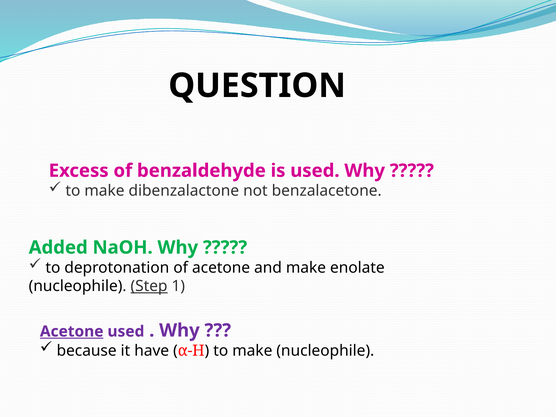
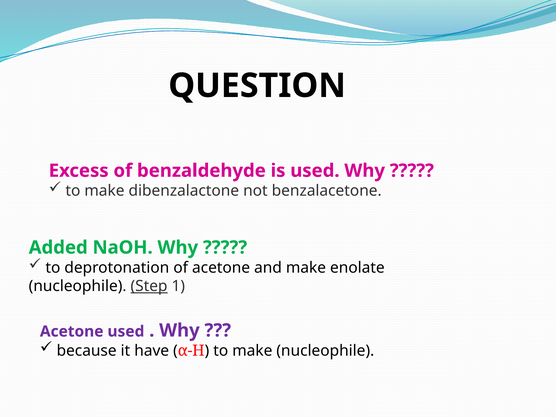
Acetone at (72, 331) underline: present -> none
